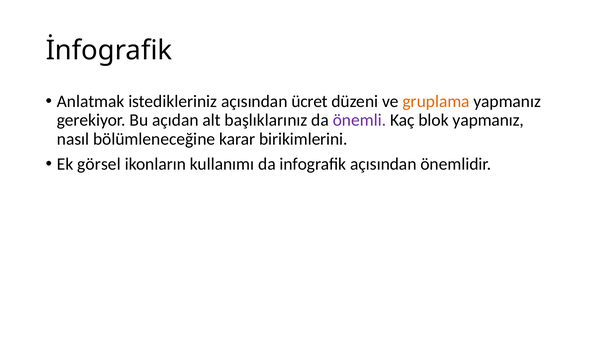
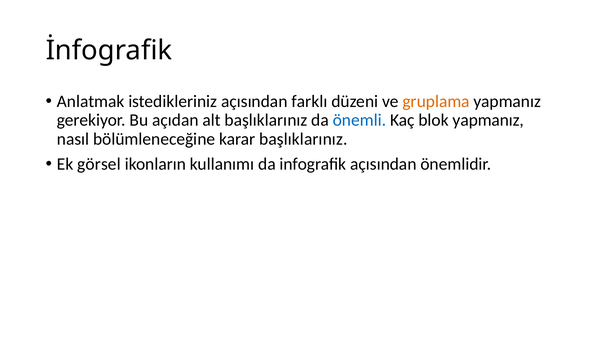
ücret: ücret -> farklı
önemli colour: purple -> blue
karar birikimlerini: birikimlerini -> başlıklarınız
